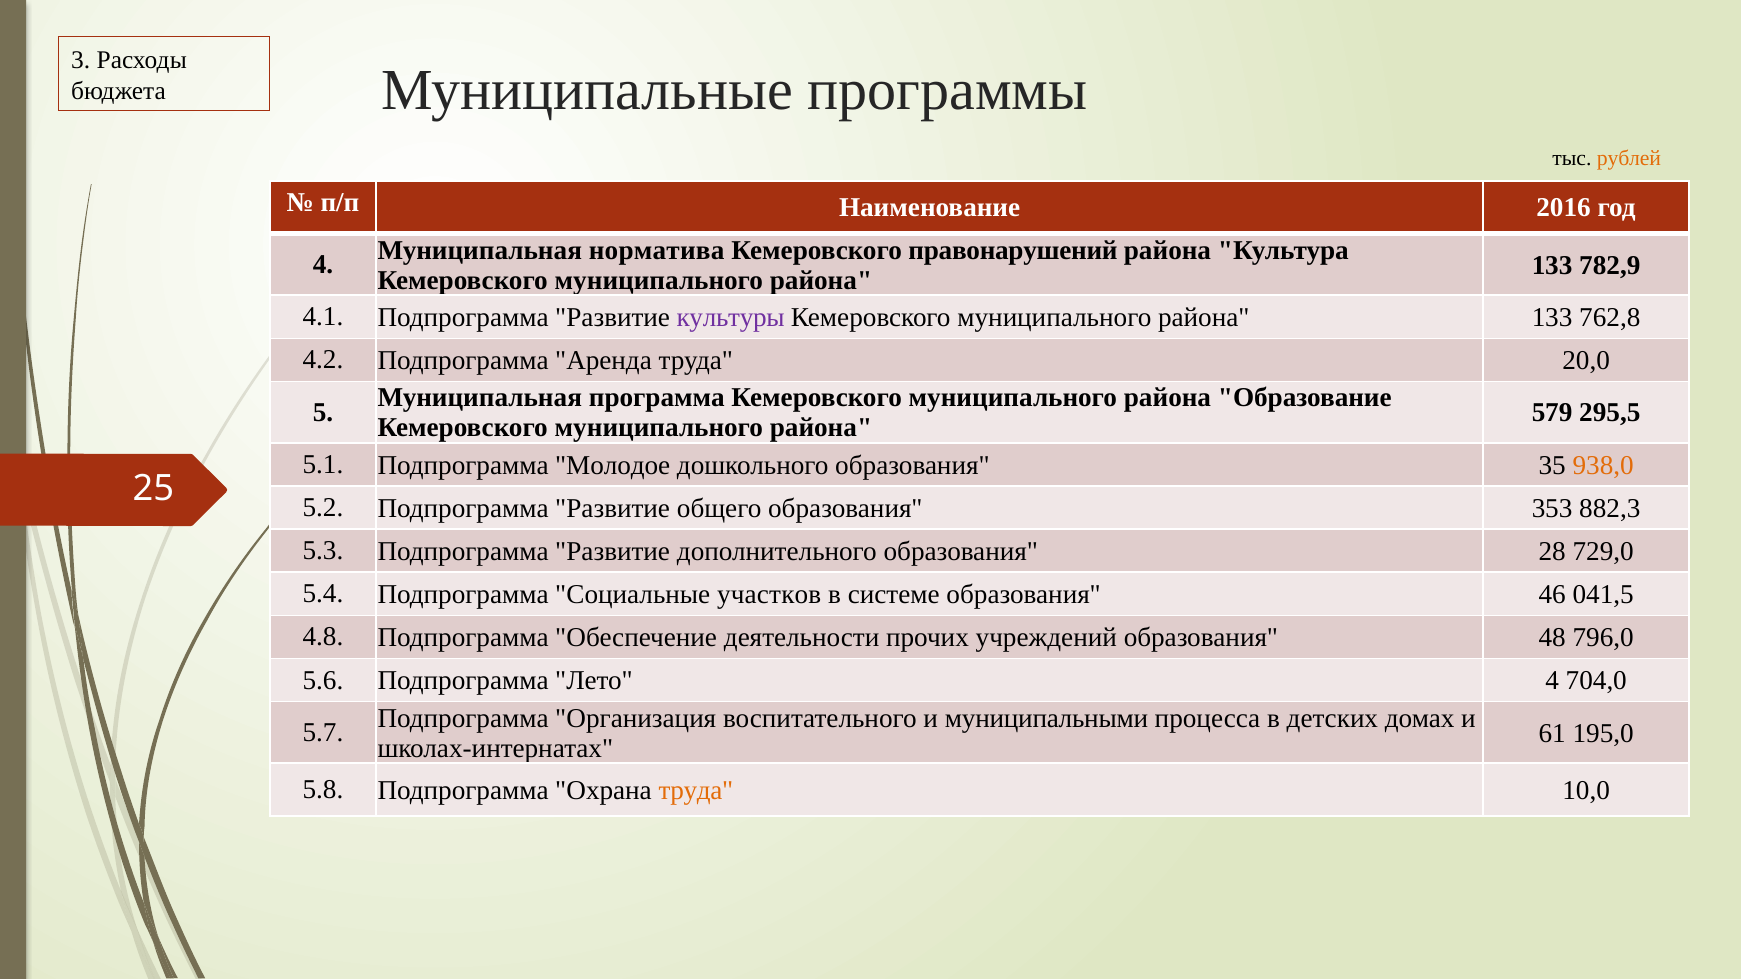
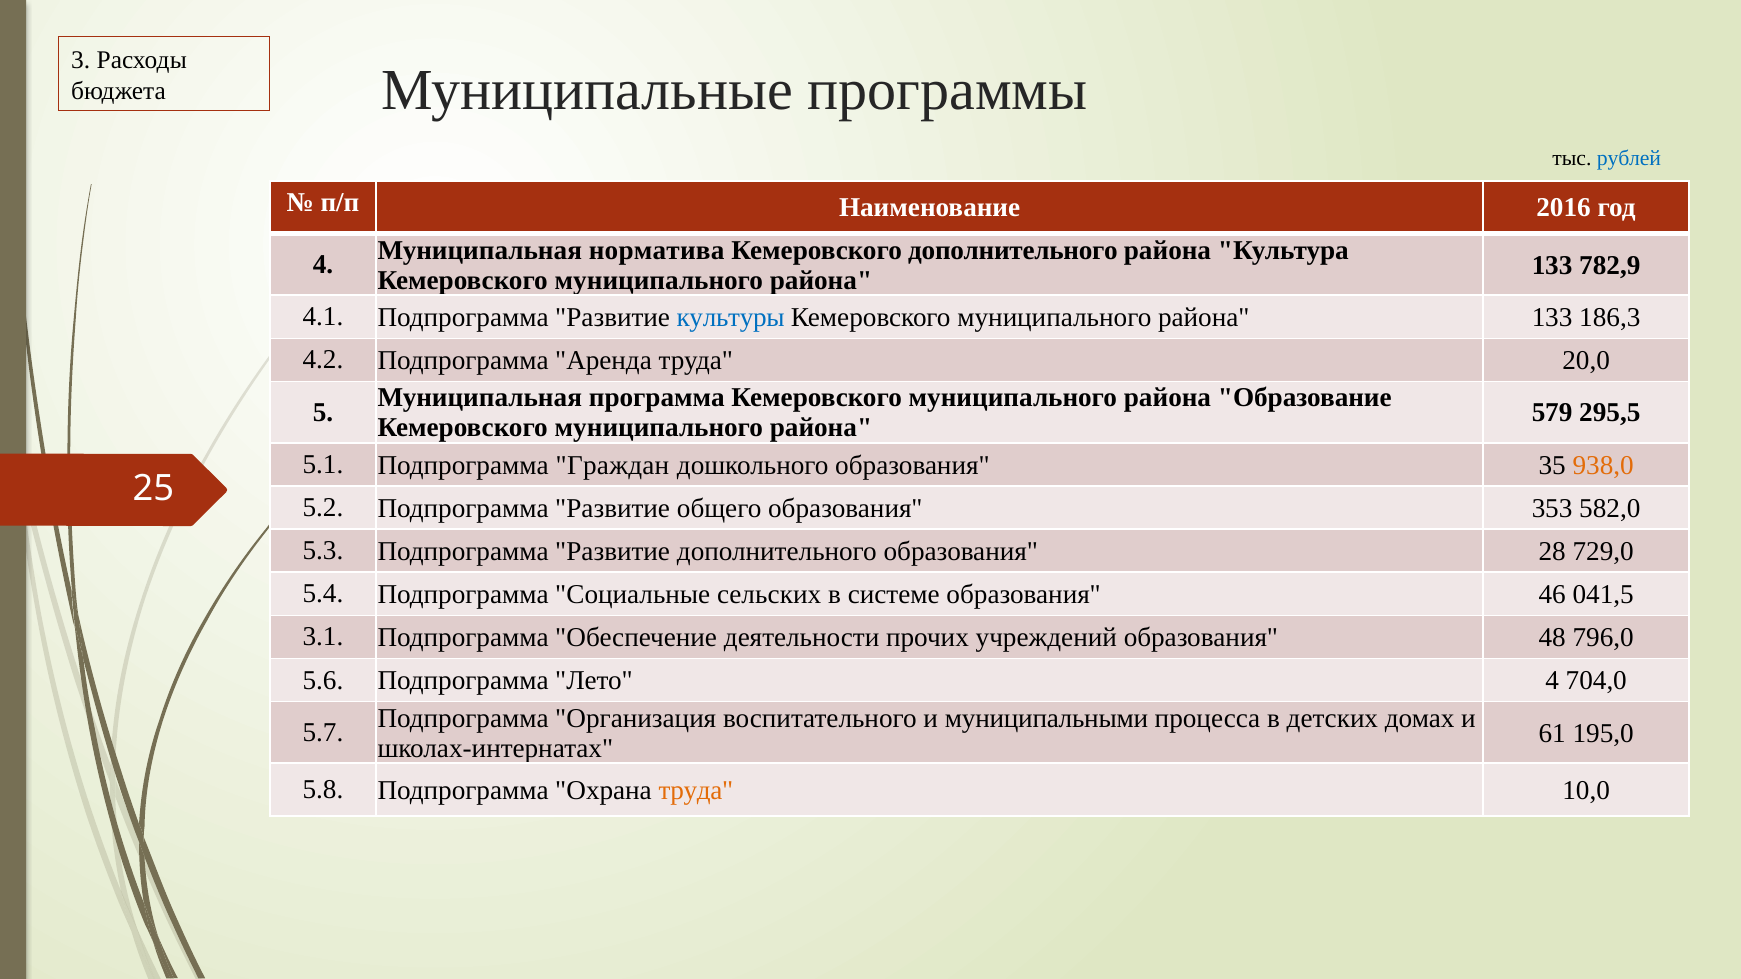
рублей colour: orange -> blue
Кемеровского правонарушений: правонарушений -> дополнительного
культуры colour: purple -> blue
762,8: 762,8 -> 186,3
Молодое: Молодое -> Граждан
882,3: 882,3 -> 582,0
участков: участков -> сельских
4.8: 4.8 -> 3.1
